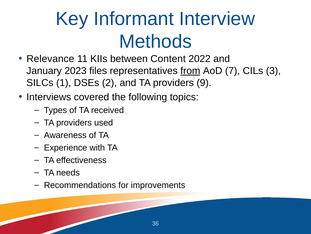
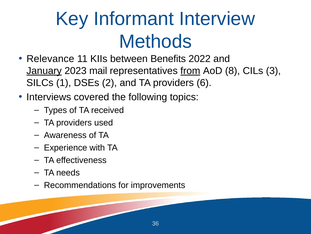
Content: Content -> Benefits
January underline: none -> present
files: files -> mail
7: 7 -> 8
9: 9 -> 6
